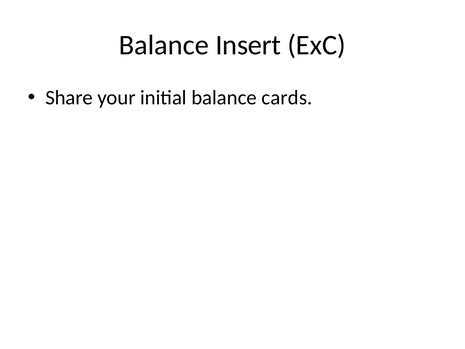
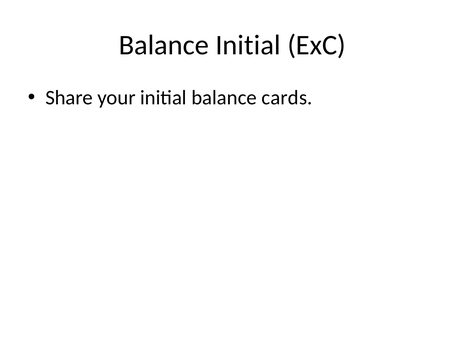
Balance Insert: Insert -> Initial
